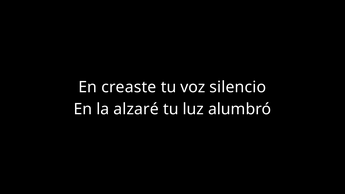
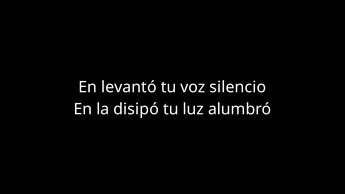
creaste: creaste -> levantó
alzaré: alzaré -> disipó
